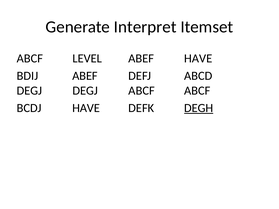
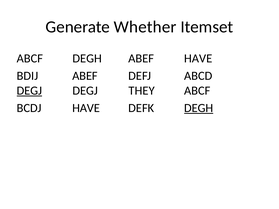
Interpret: Interpret -> Whether
ABCF LEVEL: LEVEL -> DEGH
DEGJ at (29, 91) underline: none -> present
DEGJ ABCF: ABCF -> THEY
